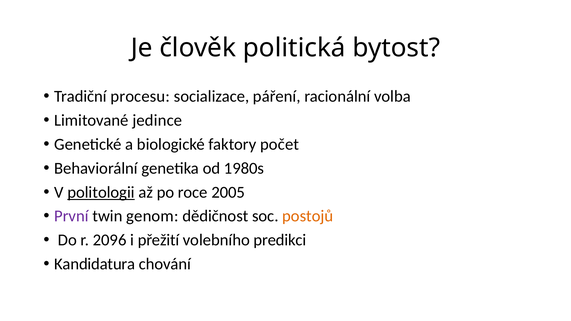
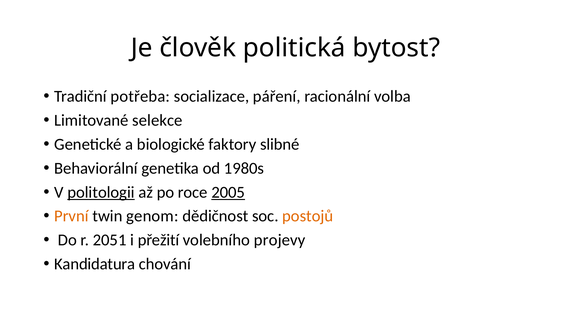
procesu: procesu -> potřeba
jedince: jedince -> selekce
počet: počet -> slibné
2005 underline: none -> present
První colour: purple -> orange
2096: 2096 -> 2051
predikci: predikci -> projevy
